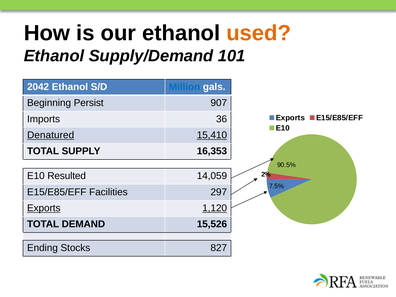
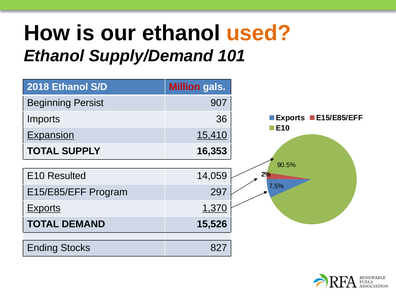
2042: 2042 -> 2018
Million colour: blue -> red
Denatured: Denatured -> Expansion
Facilities: Facilities -> Program
1,120: 1,120 -> 1,370
